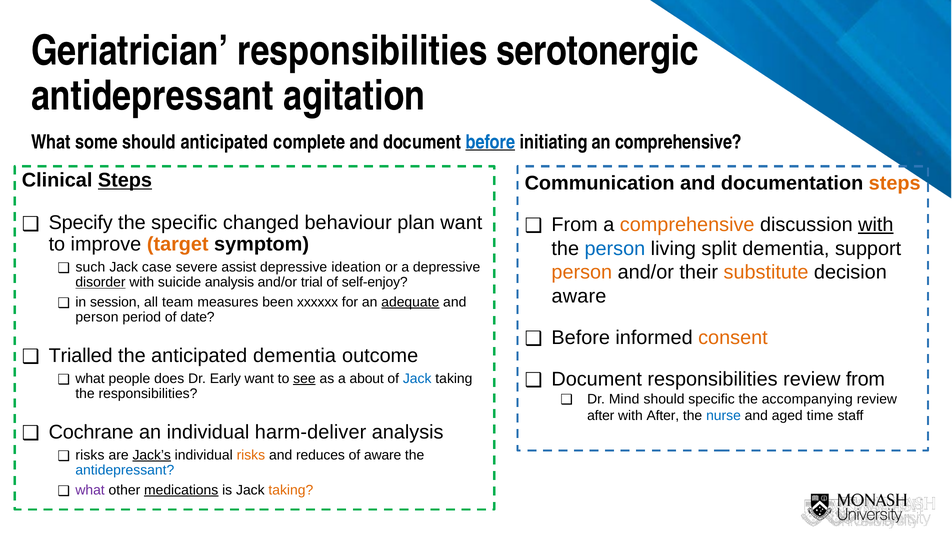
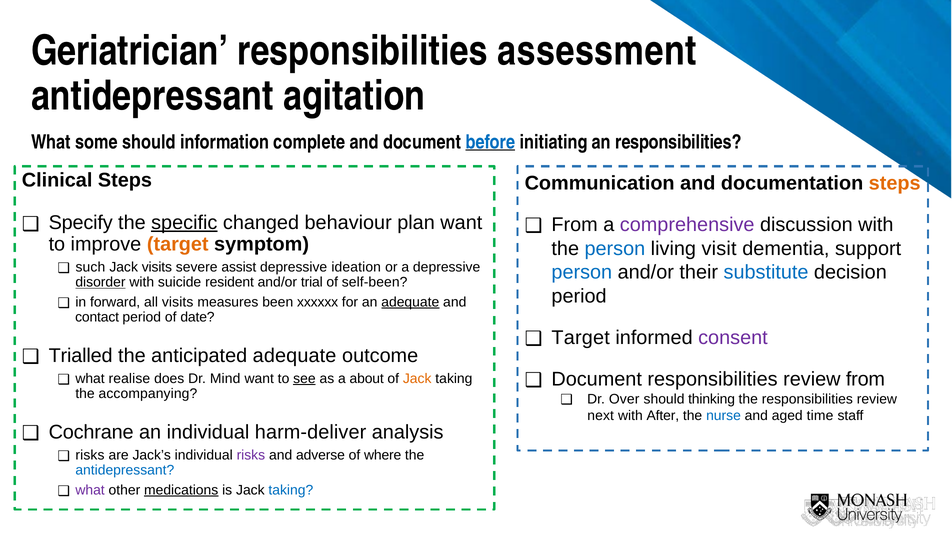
serotonergic: serotonergic -> assessment
should anticipated: anticipated -> information
an comprehensive: comprehensive -> responsibilities
Steps at (125, 181) underline: present -> none
specific at (184, 223) underline: none -> present
comprehensive at (687, 225) colour: orange -> purple
with at (876, 225) underline: present -> none
split: split -> visit
Jack case: case -> visits
person at (582, 273) colour: orange -> blue
substitute colour: orange -> blue
suicide analysis: analysis -> resident
self-enjoy: self-enjoy -> self-been
aware at (579, 296): aware -> period
session: session -> forward
all team: team -> visits
person at (97, 317): person -> contact
Before at (581, 338): Before -> Target
consent colour: orange -> purple
anticipated dementia: dementia -> adequate
people: people -> realise
Early: Early -> Mind
Jack at (417, 379) colour: blue -> orange
the responsibilities: responsibilities -> accompanying
Mind: Mind -> Over
should specific: specific -> thinking
the accompanying: accompanying -> responsibilities
after at (601, 416): after -> next
Jack’s underline: present -> none
risks at (251, 456) colour: orange -> purple
reduces: reduces -> adverse
of aware: aware -> where
taking at (291, 491) colour: orange -> blue
